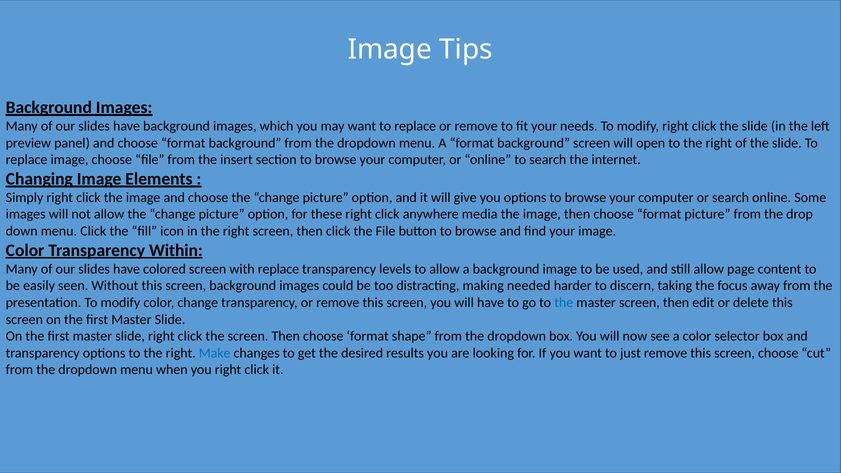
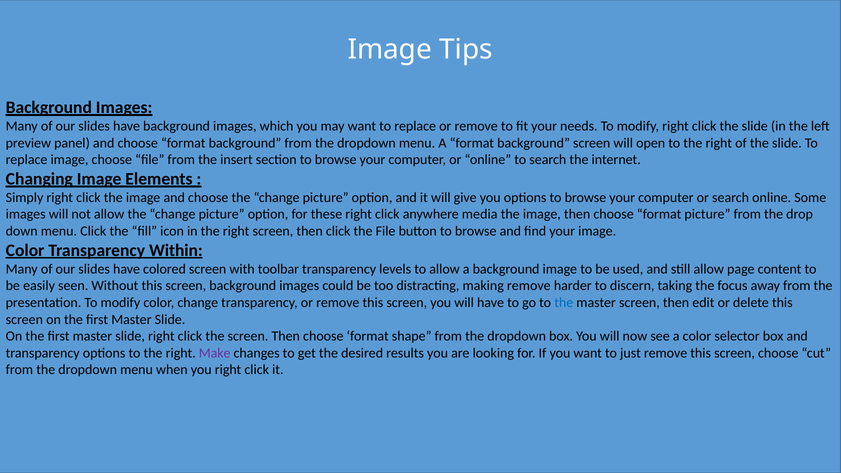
with replace: replace -> toolbar
making needed: needed -> remove
Make colour: blue -> purple
